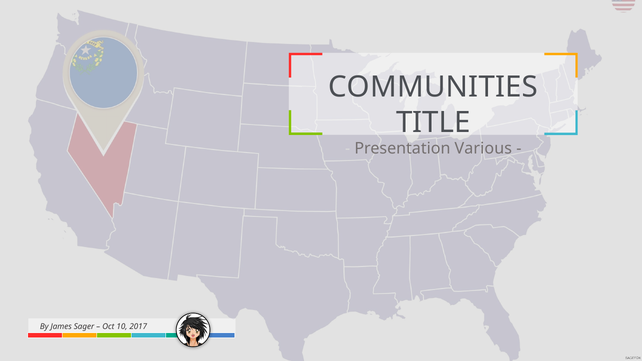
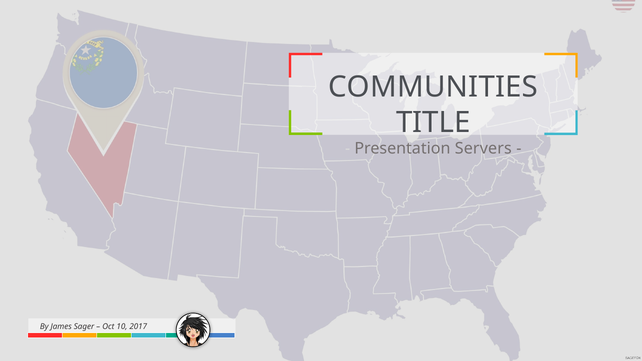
Various: Various -> Servers
